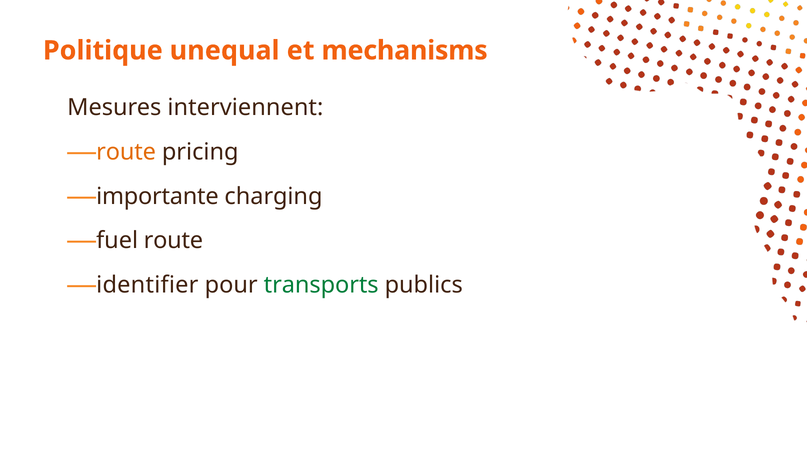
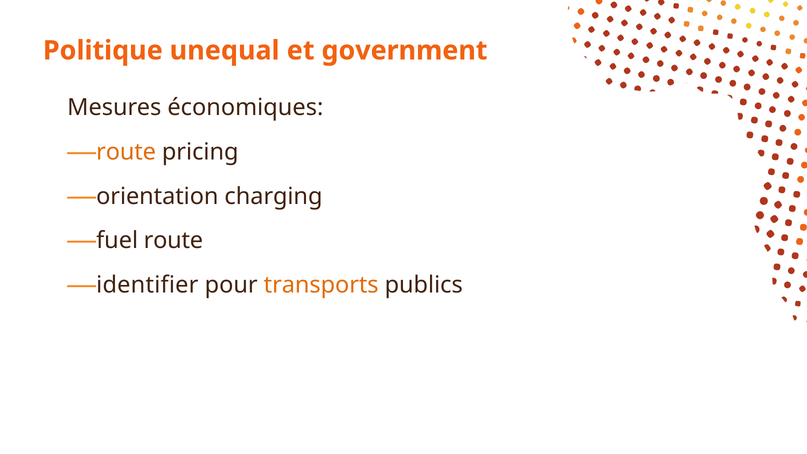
mechanisms: mechanisms -> government
interviennent: interviennent -> économiques
importante: importante -> orientation
transports colour: green -> orange
